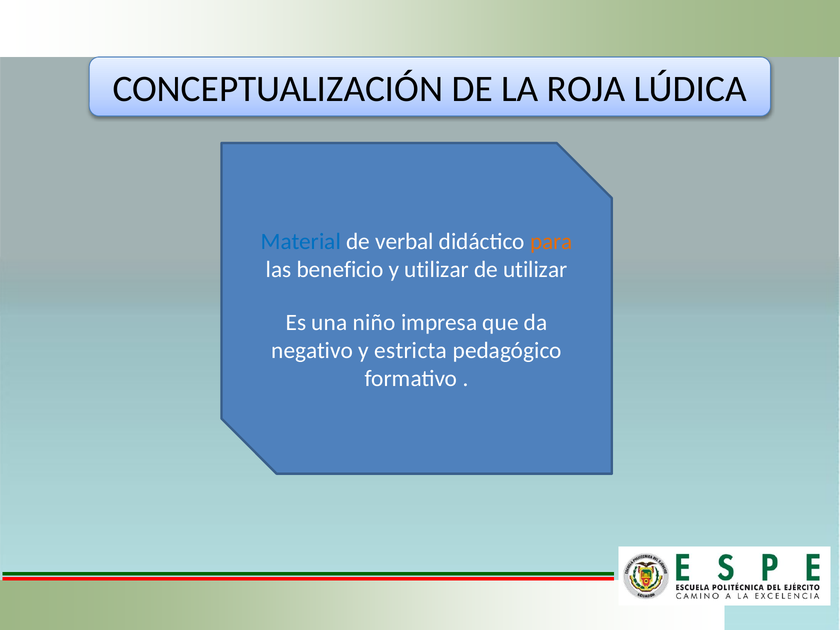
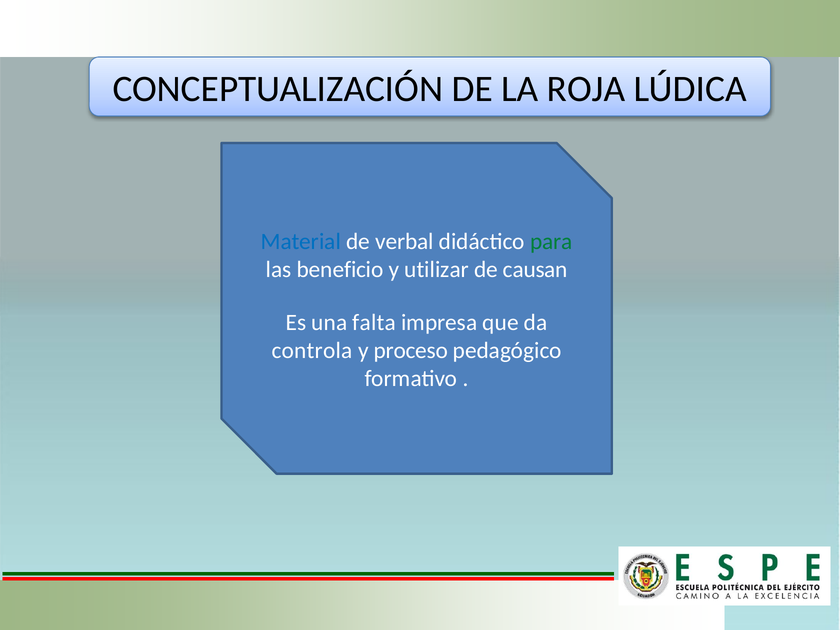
para colour: orange -> green
de utilizar: utilizar -> causan
niño: niño -> falta
negativo: negativo -> controla
estricta: estricta -> proceso
